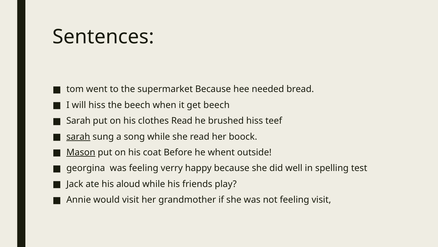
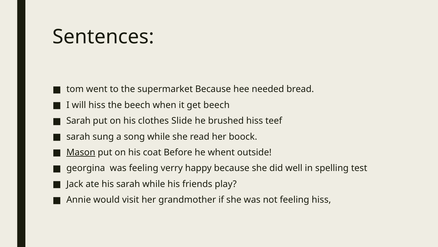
clothes Read: Read -> Slide
sarah at (78, 136) underline: present -> none
his aloud: aloud -> sarah
feeling visit: visit -> hiss
